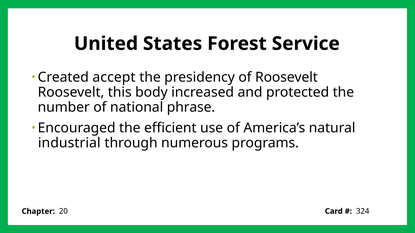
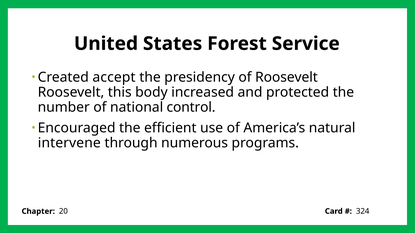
phrase: phrase -> control
industrial: industrial -> intervene
